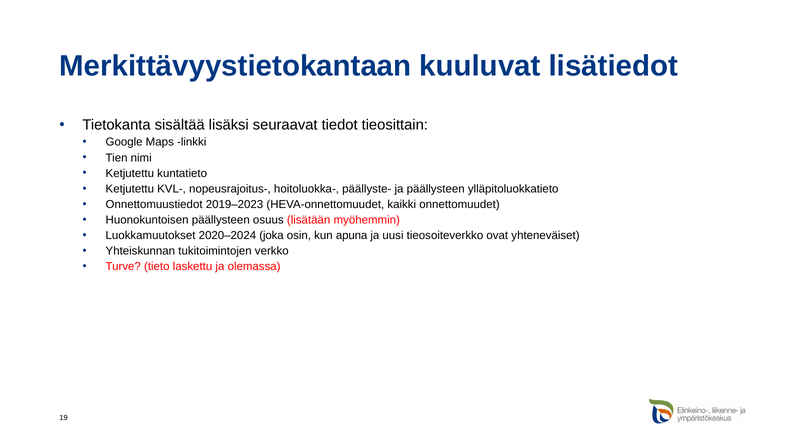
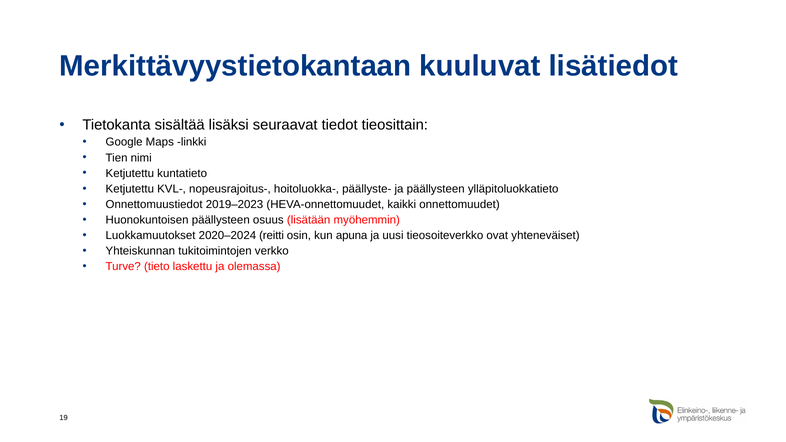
joka: joka -> reitti
